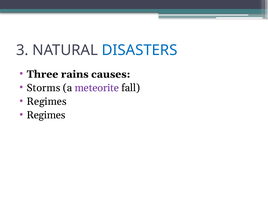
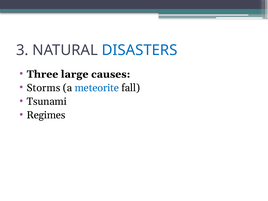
rains: rains -> large
meteorite colour: purple -> blue
Regimes at (47, 101): Regimes -> Tsunami
